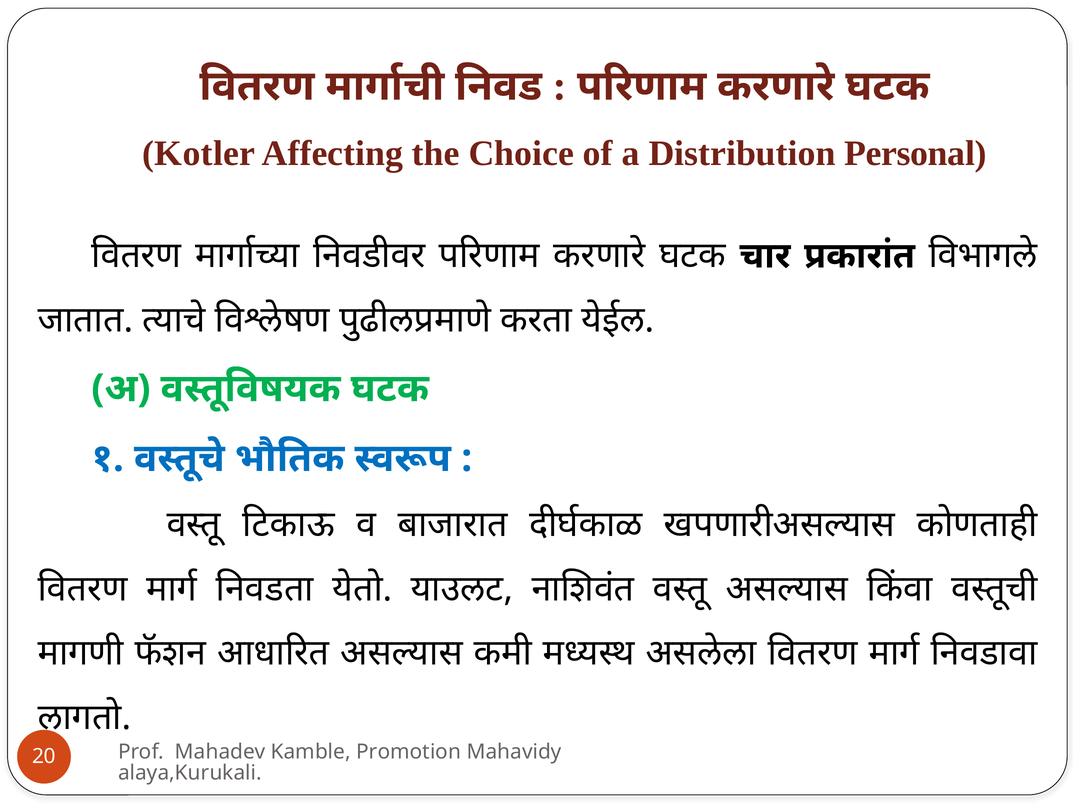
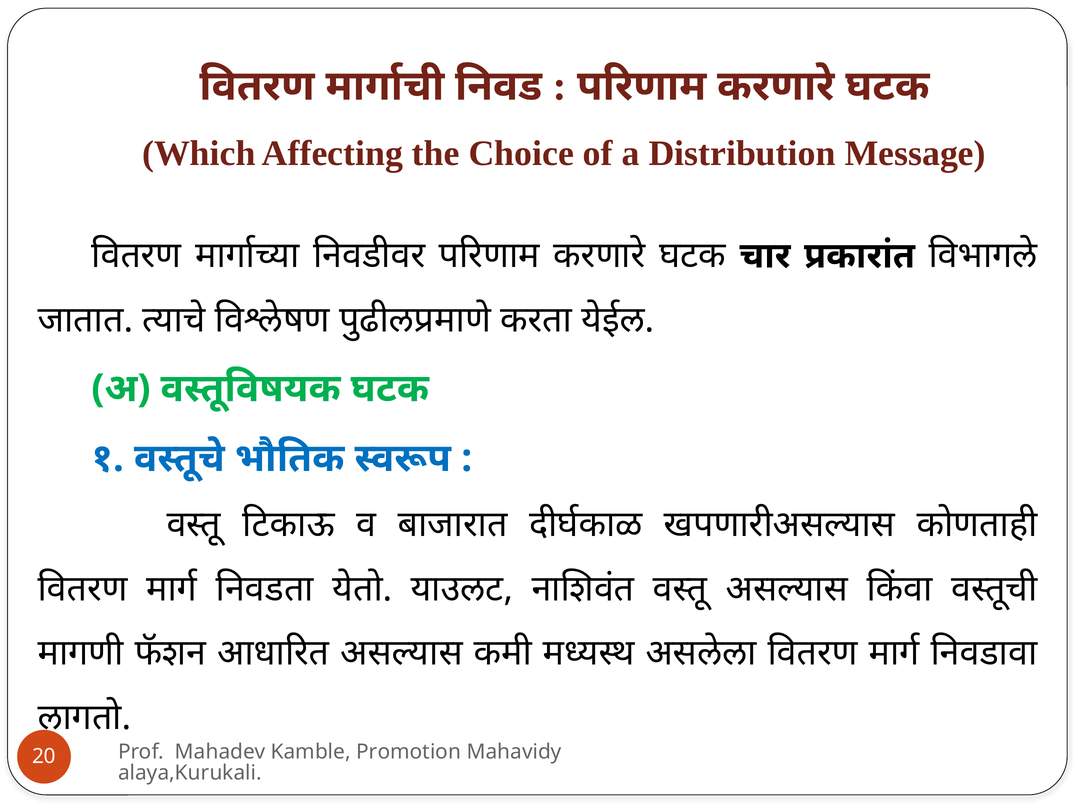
Kotler: Kotler -> Which
Personal: Personal -> Message
